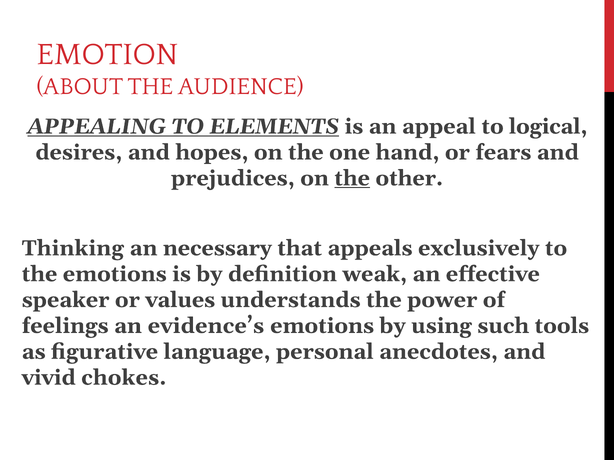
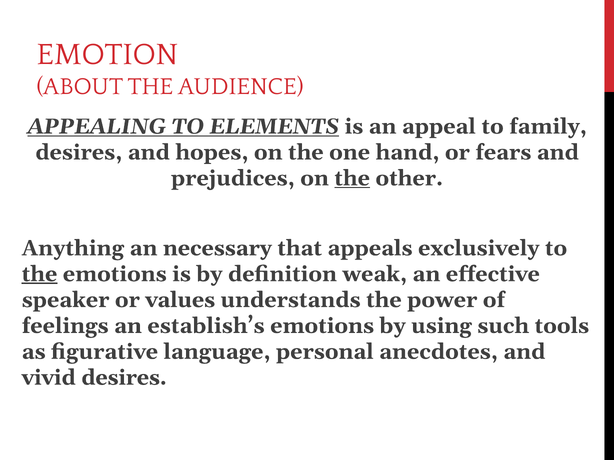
logical: logical -> family
Thinking: Thinking -> Anything
the at (40, 274) underline: none -> present
evidence’s: evidence’s -> establish’s
vivid chokes: chokes -> desires
